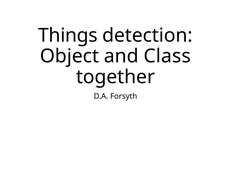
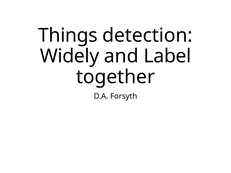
Object: Object -> Widely
Class: Class -> Label
